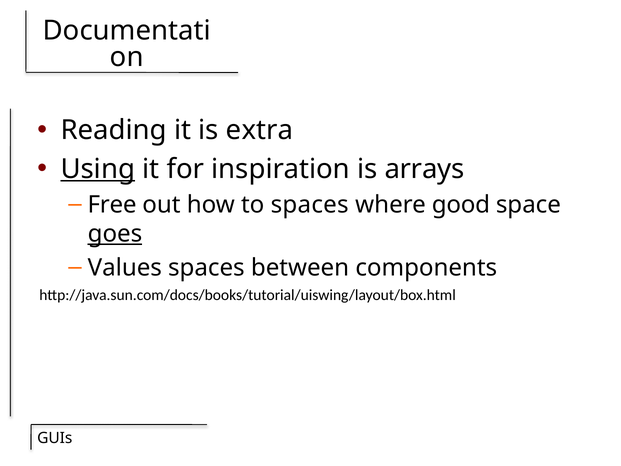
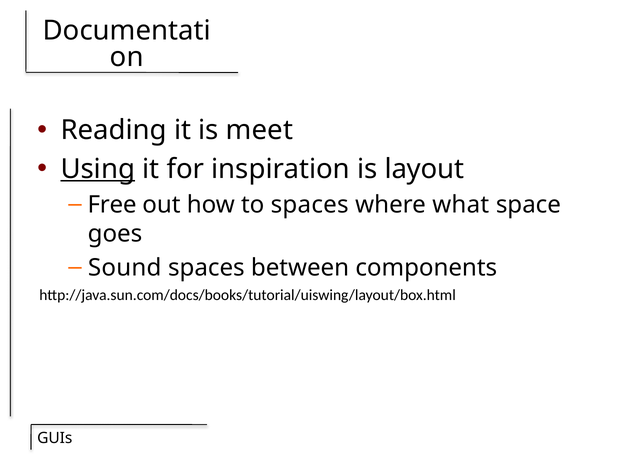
extra: extra -> meet
arrays: arrays -> layout
good: good -> what
goes underline: present -> none
Values: Values -> Sound
